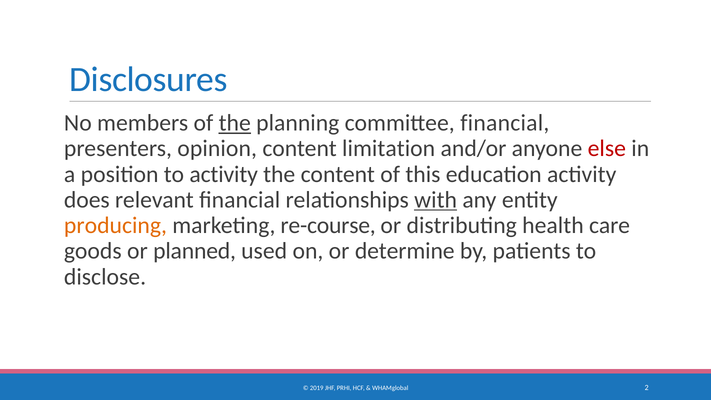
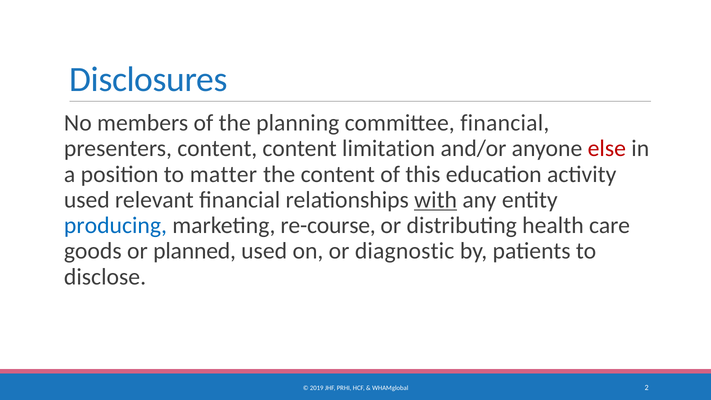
the at (235, 123) underline: present -> none
presenters opinion: opinion -> content
to activity: activity -> matter
does at (87, 200): does -> used
producing colour: orange -> blue
determine: determine -> diagnostic
